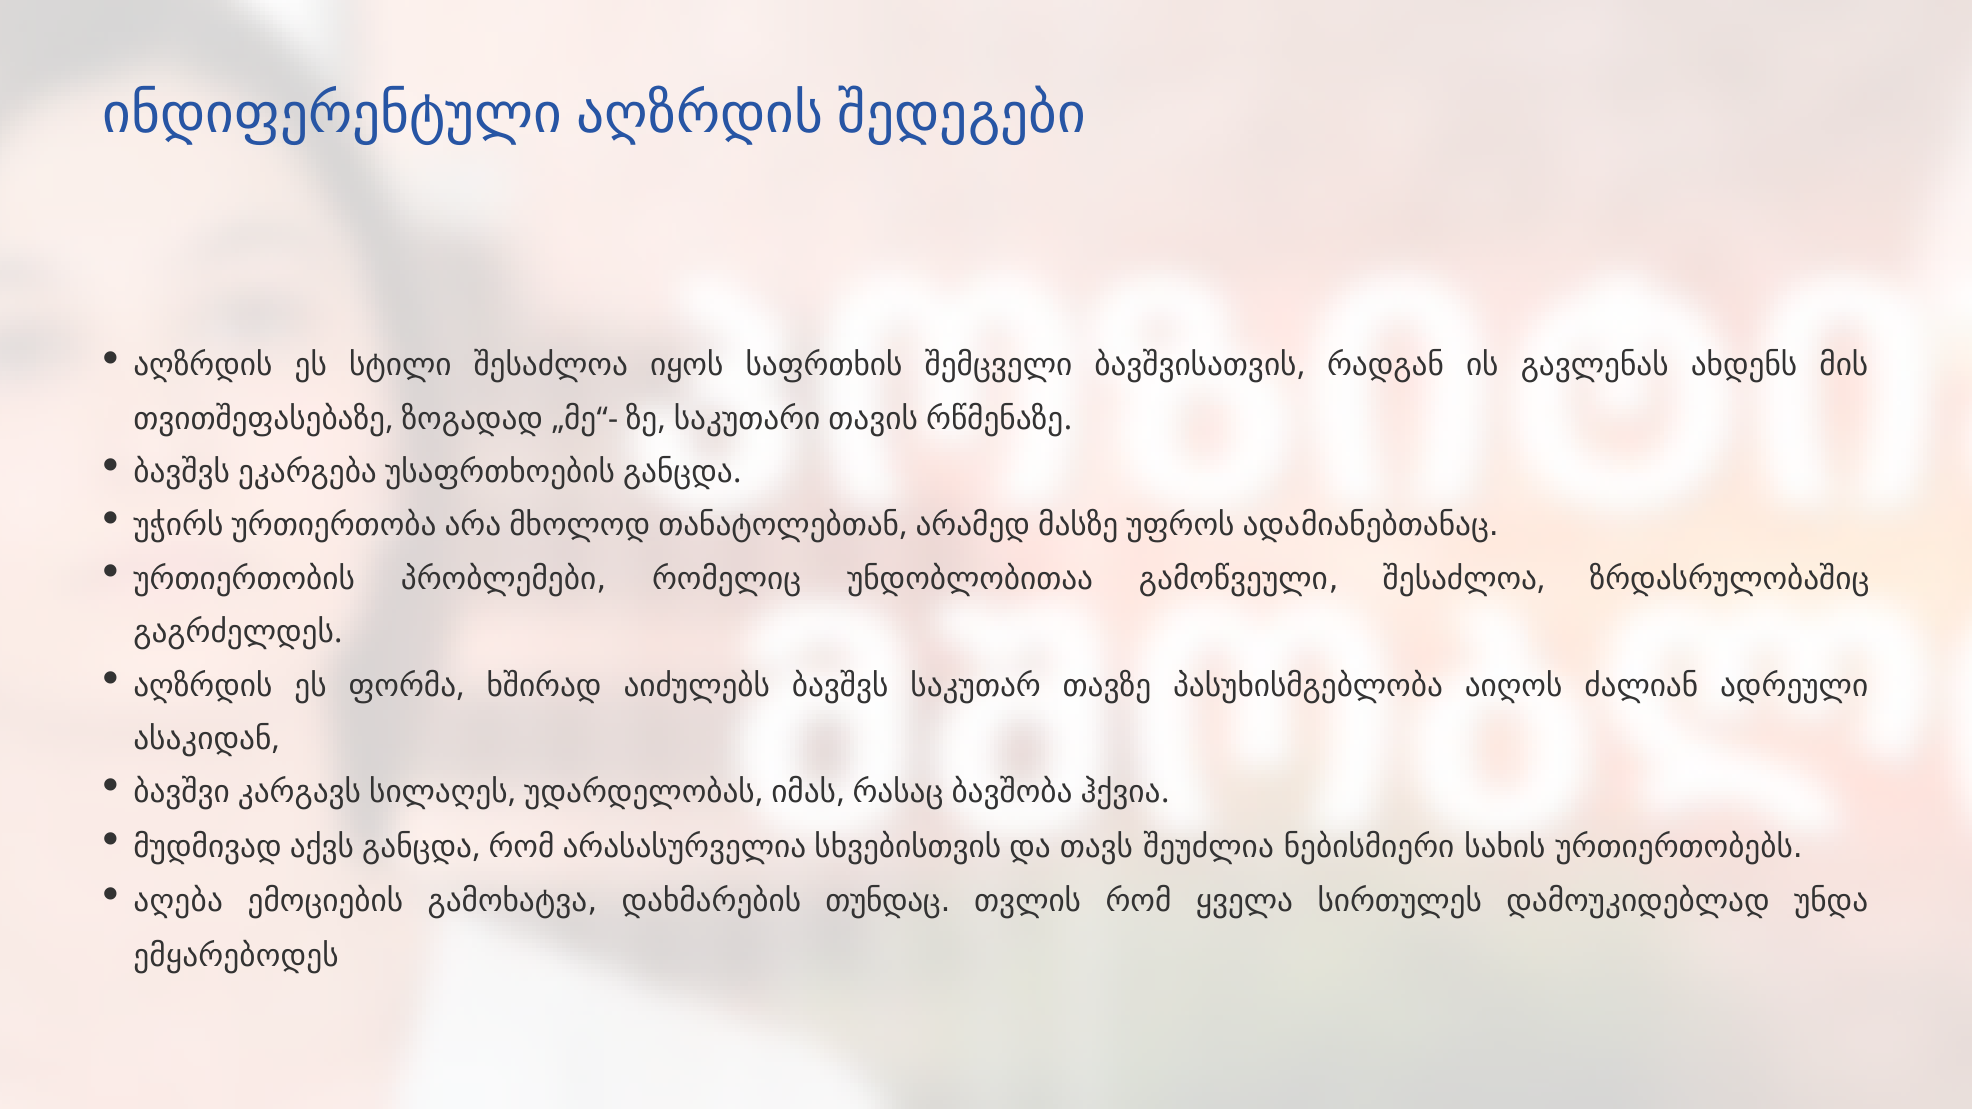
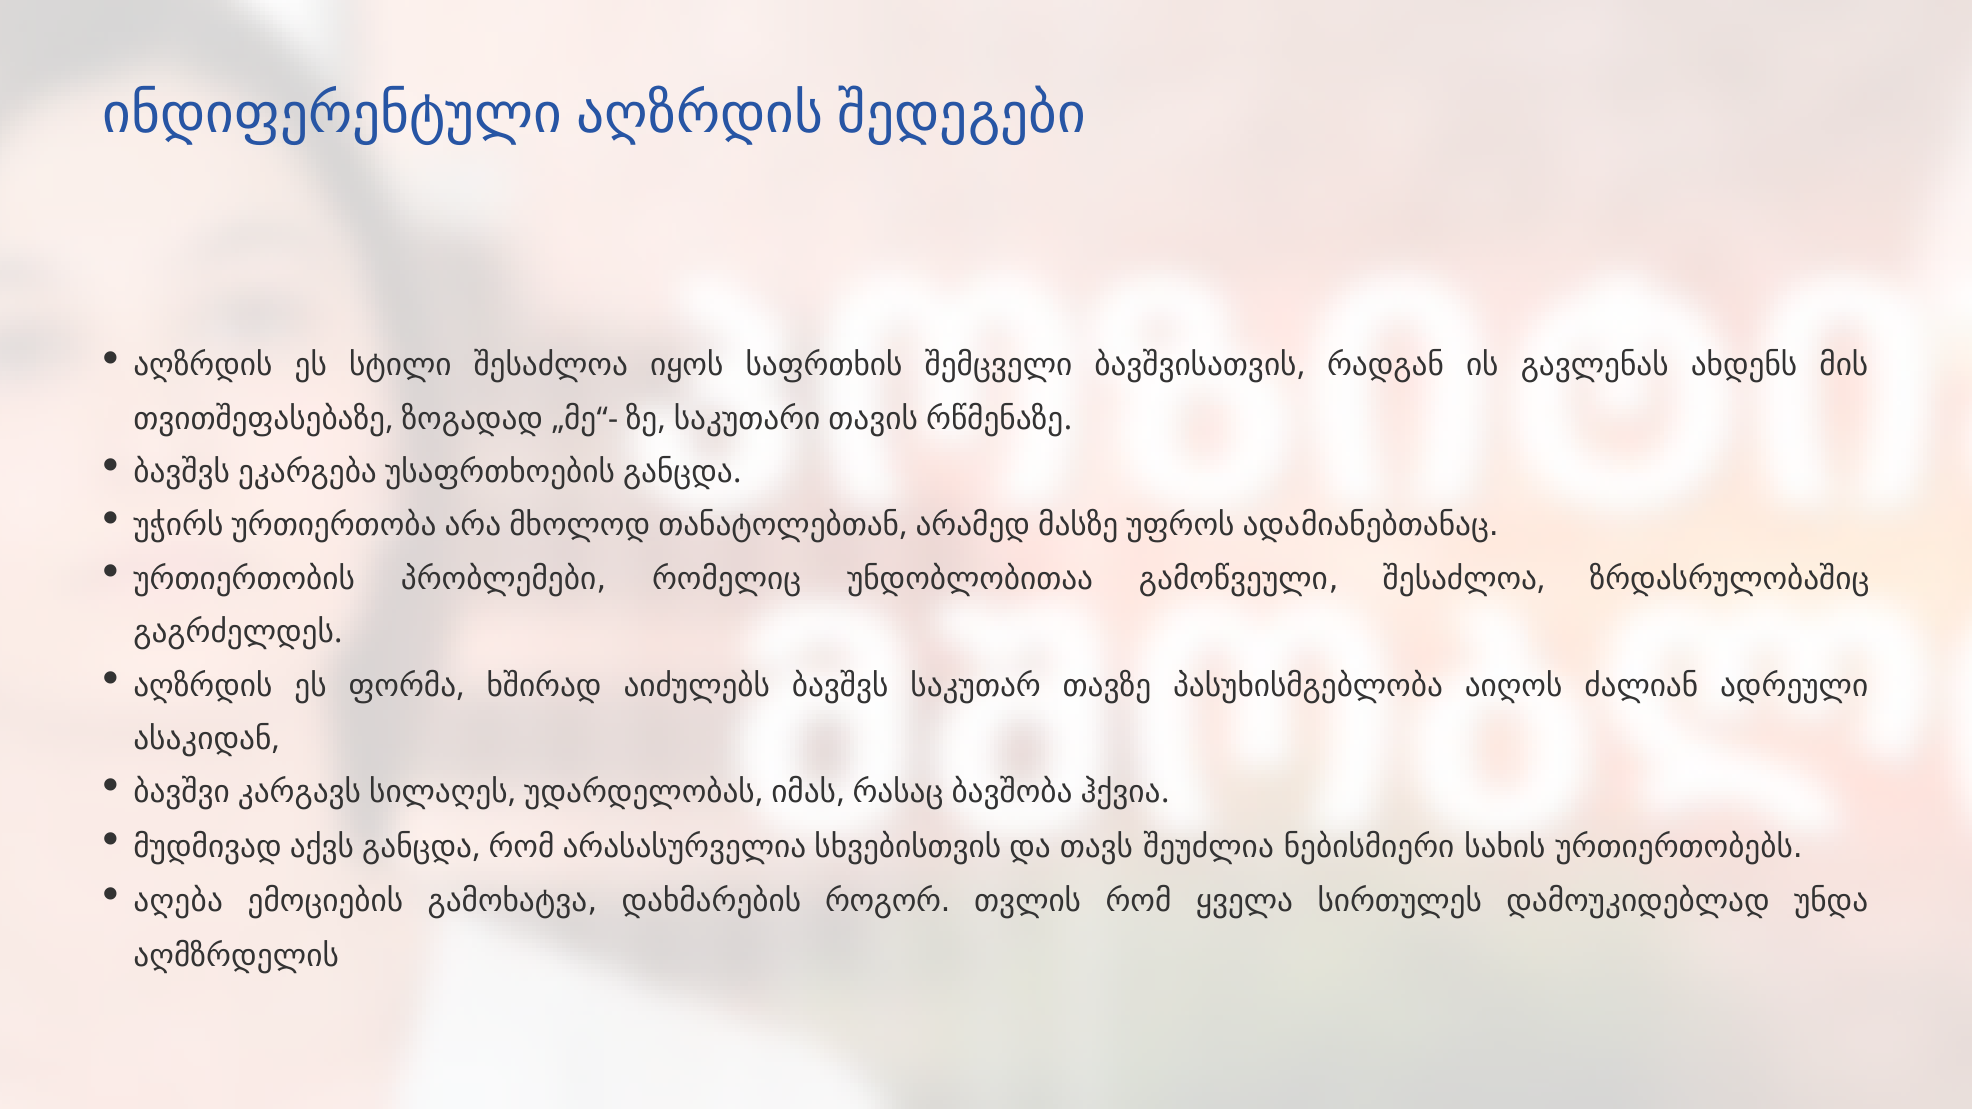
თუნდაც: თუნდაც -> როგორ
ემყარებოდეს: ემყარებოდეს -> აღმზრდელის
